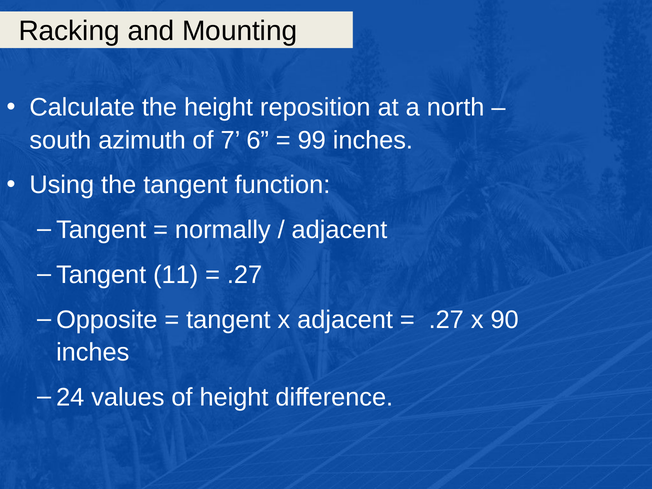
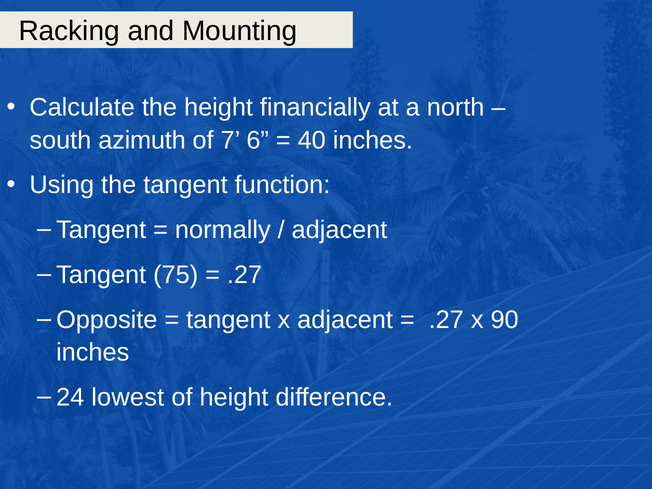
reposition: reposition -> financially
99: 99 -> 40
11: 11 -> 75
values: values -> lowest
